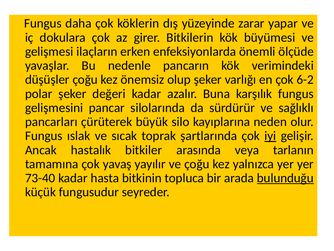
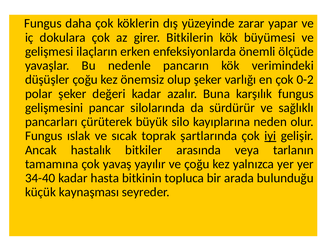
6-2: 6-2 -> 0-2
73-40: 73-40 -> 34-40
bulunduğu underline: present -> none
fungusudur: fungusudur -> kaynaşması
